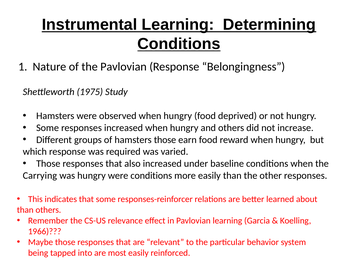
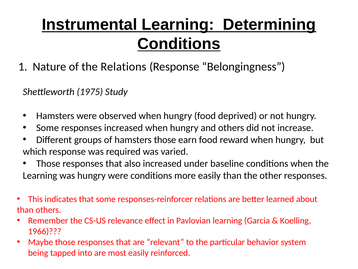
the Pavlovian: Pavlovian -> Relations
Carrying at (40, 175): Carrying -> Learning
